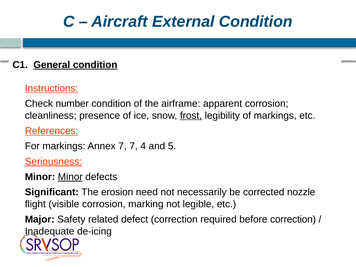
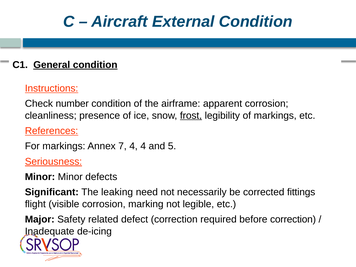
7 7: 7 -> 4
Minor at (70, 177) underline: present -> none
erosion: erosion -> leaking
nozzle: nozzle -> fittings
